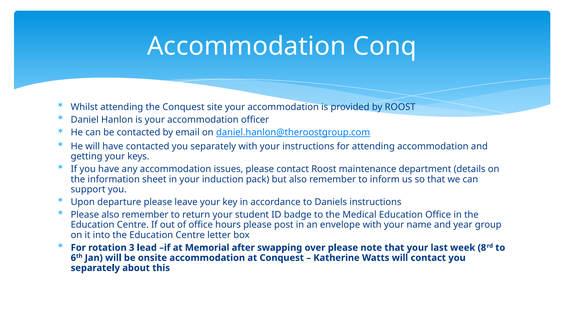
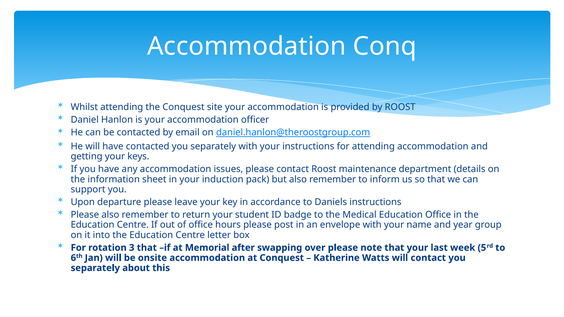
3 lead: lead -> that
8: 8 -> 5
